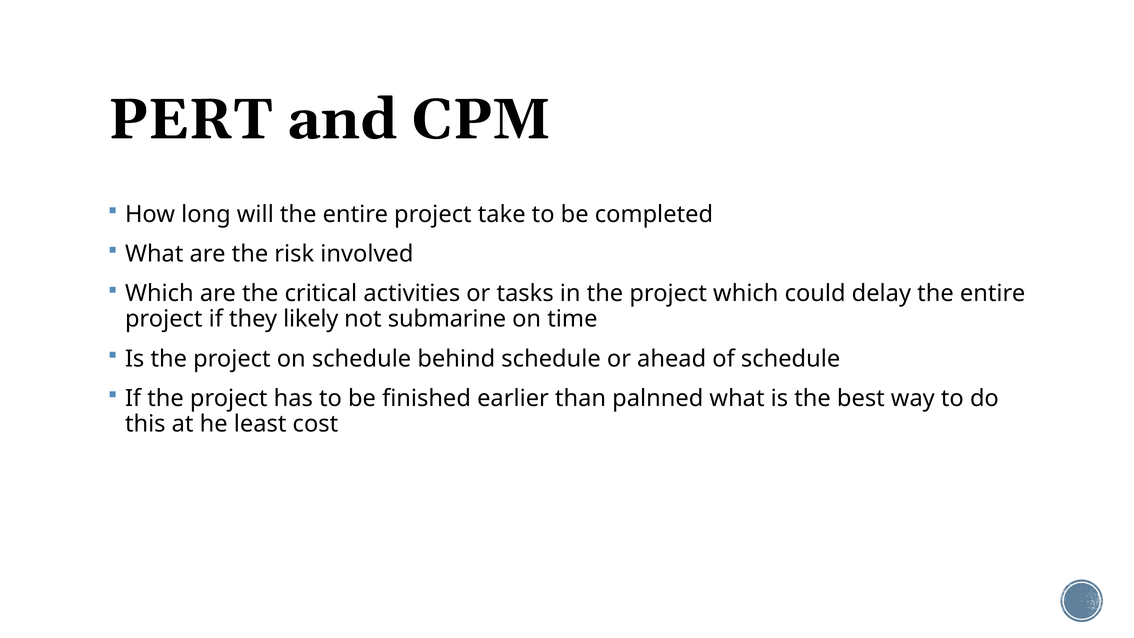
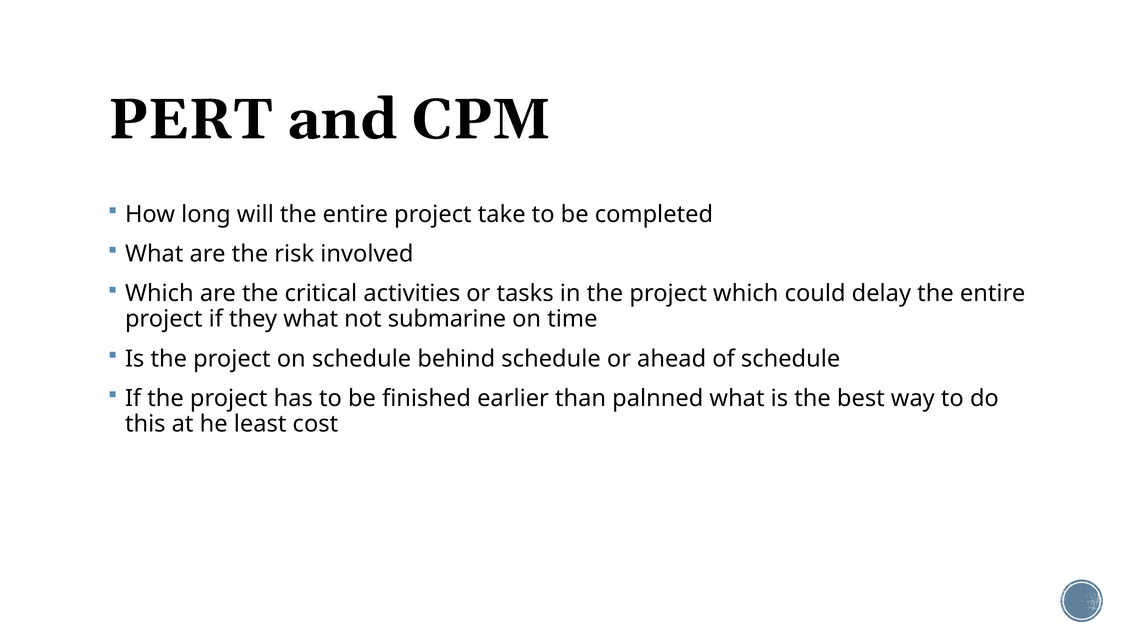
they likely: likely -> what
